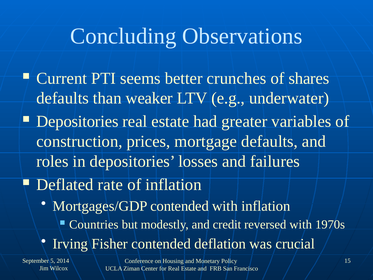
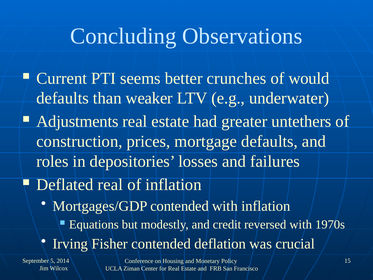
shares: shares -> would
Depositories at (77, 121): Depositories -> Adjustments
variables: variables -> untethers
Deflated rate: rate -> real
Countries: Countries -> Equations
